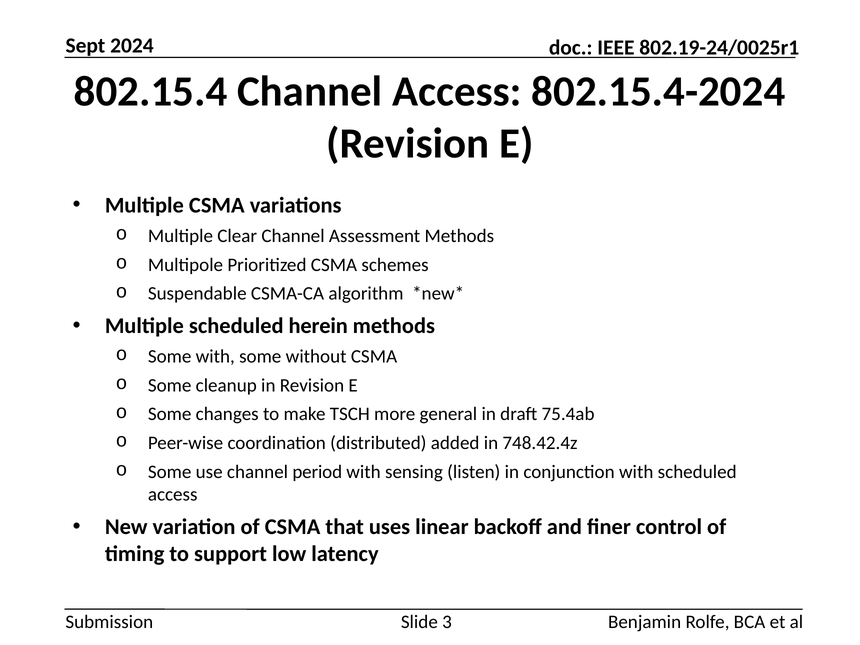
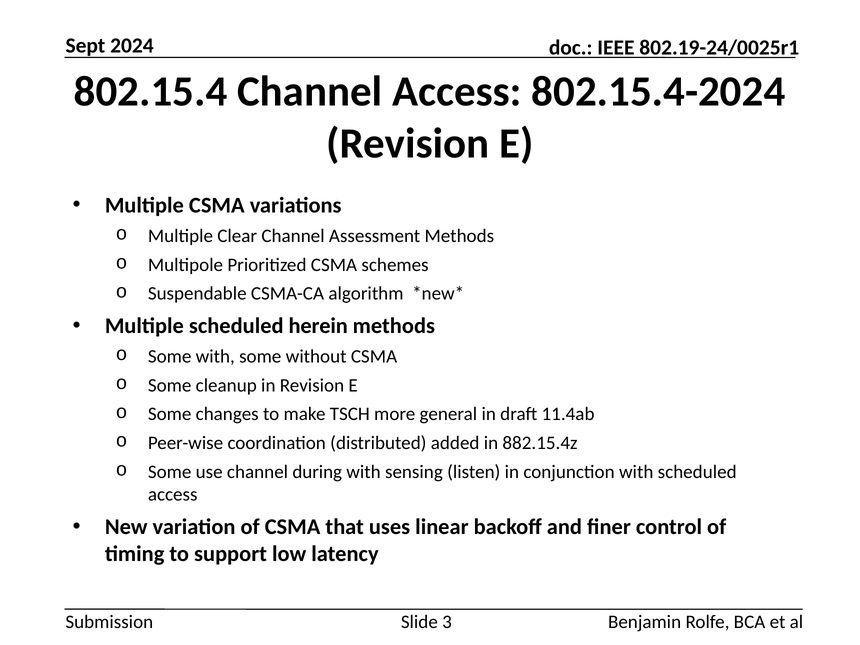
75.4ab: 75.4ab -> 11.4ab
748.42.4z: 748.42.4z -> 882.15.4z
period: period -> during
